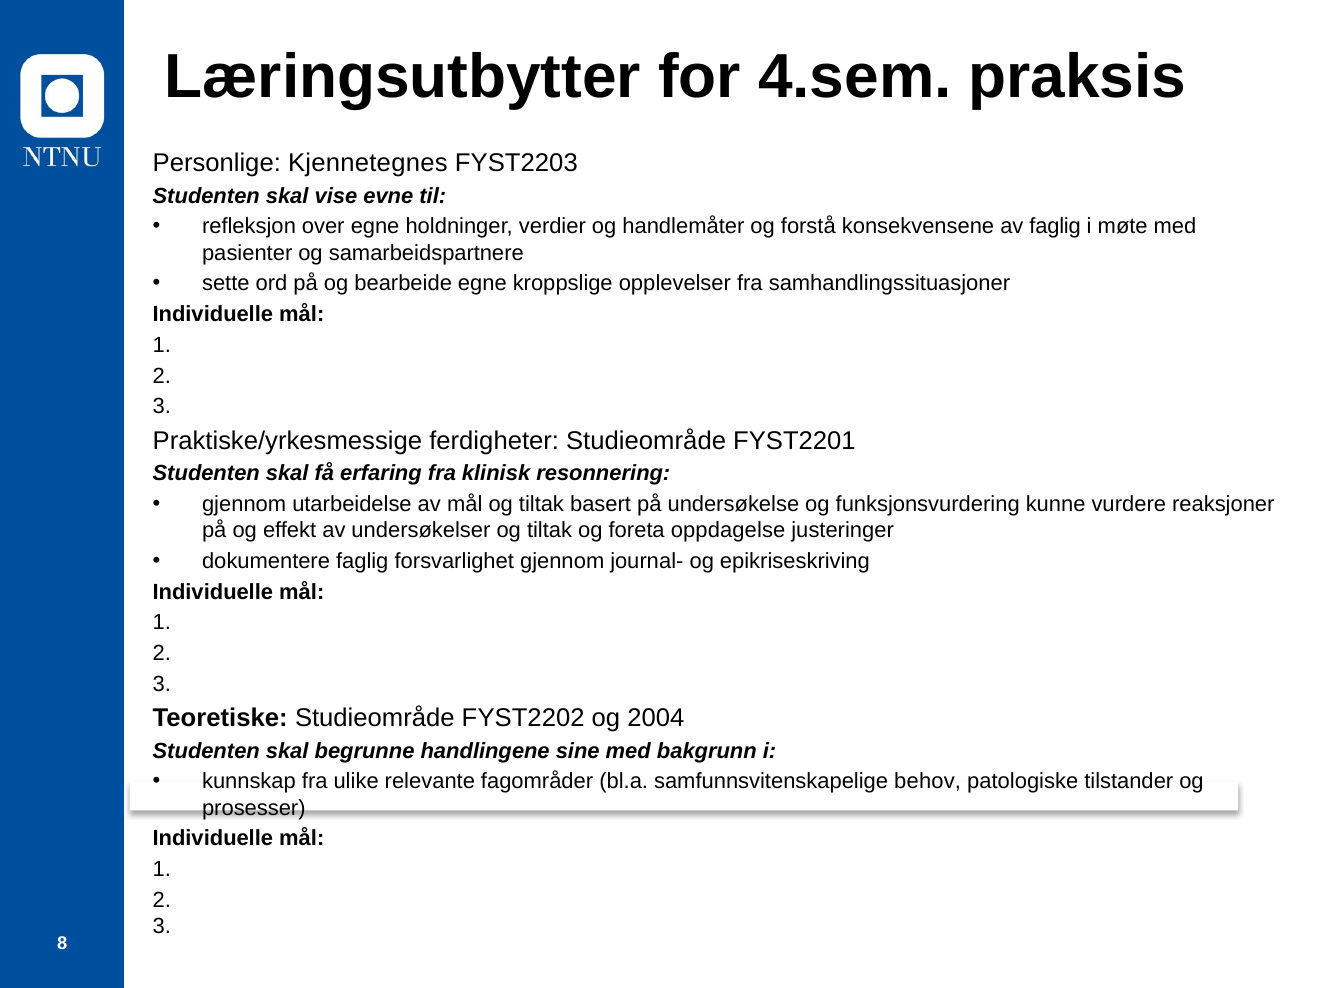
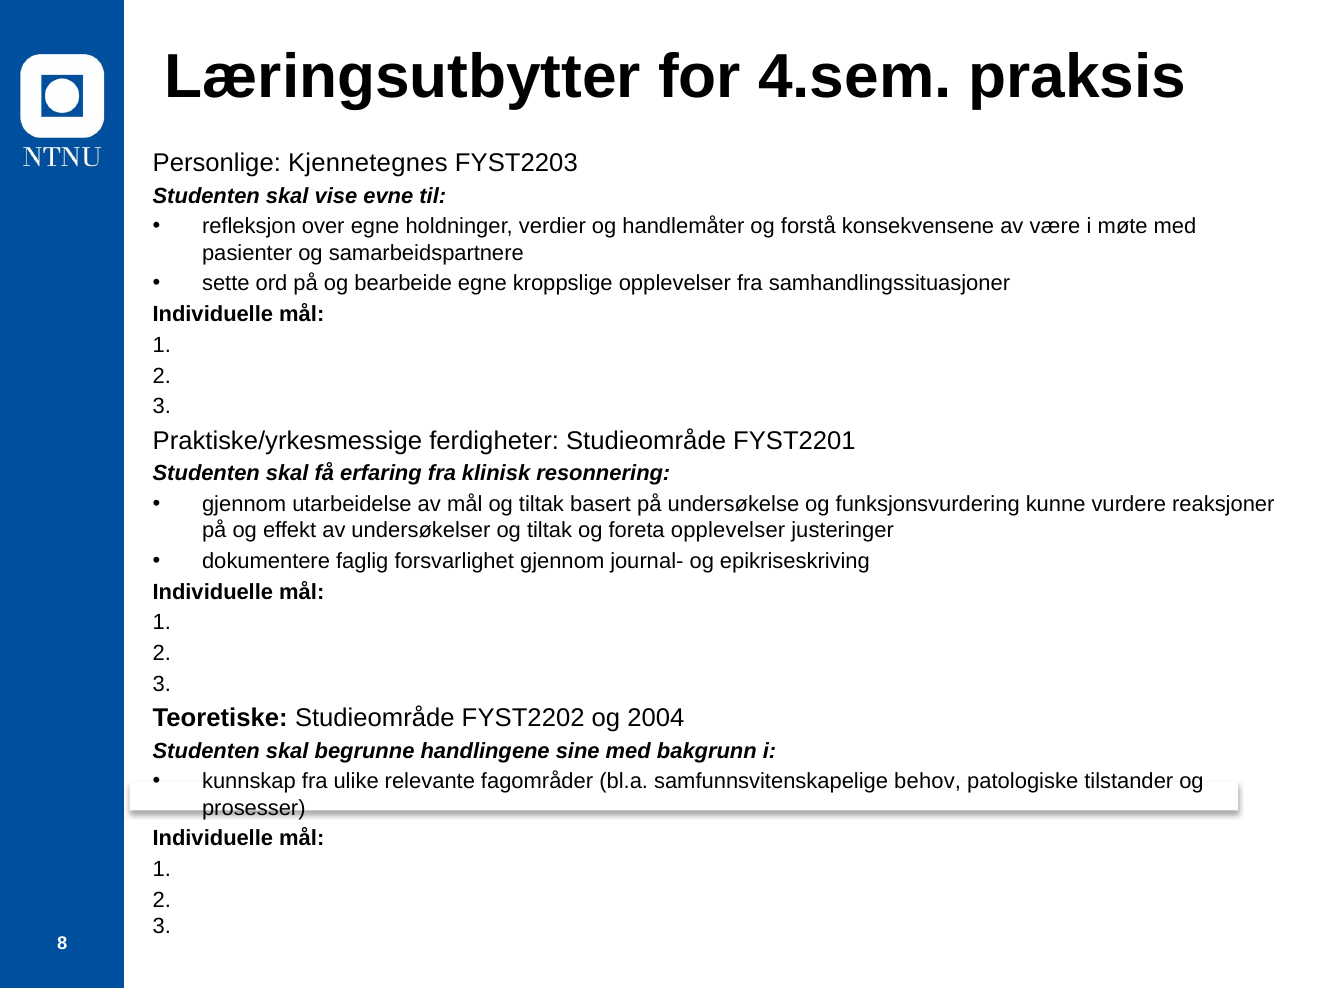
av faglig: faglig -> være
foreta oppdagelse: oppdagelse -> opplevelser
